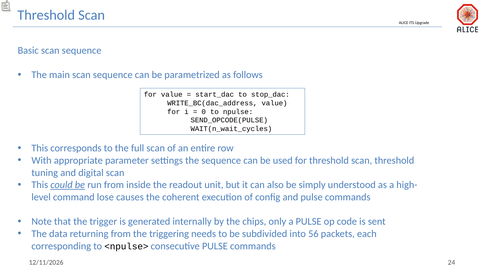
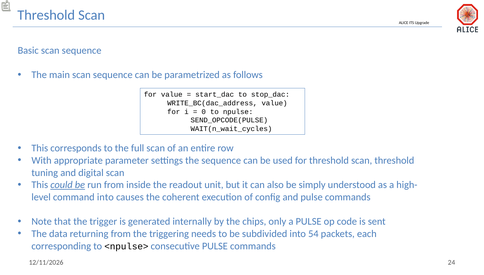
command lose: lose -> into
56: 56 -> 54
